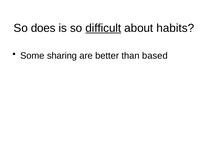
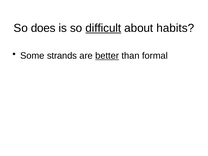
sharing: sharing -> strands
better underline: none -> present
based: based -> formal
